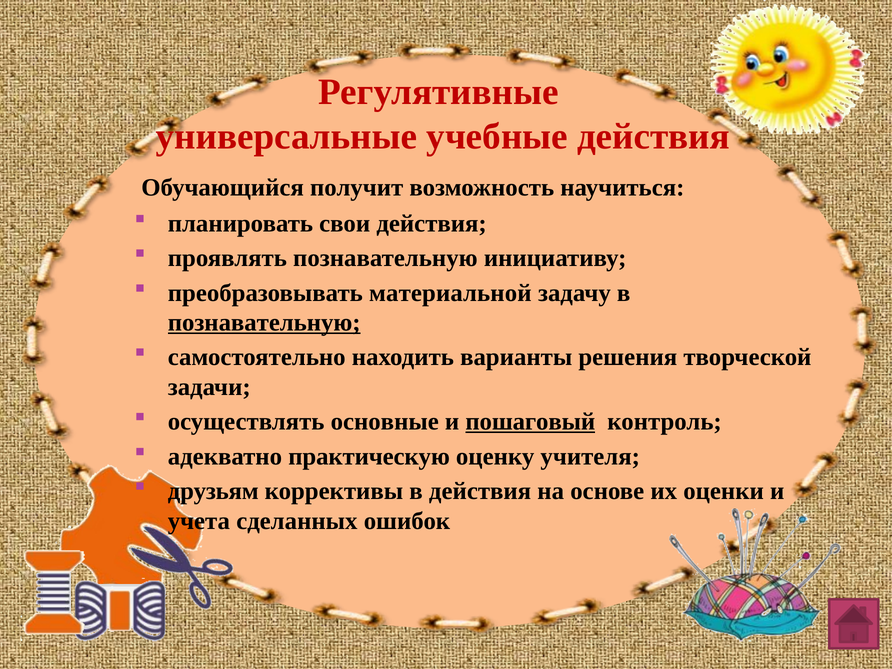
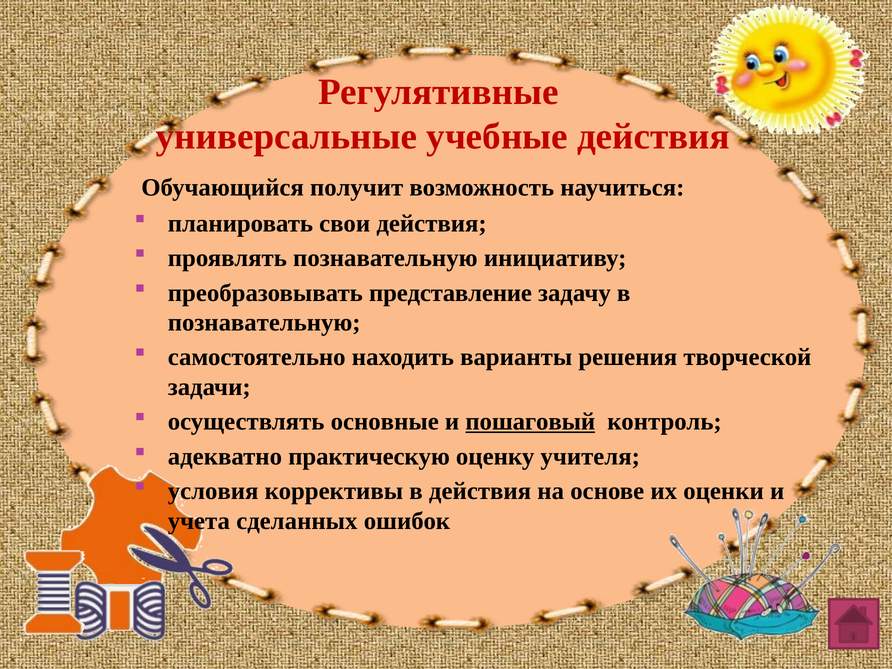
материальной: материальной -> представление
познавательную at (264, 323) underline: present -> none
друзьям: друзьям -> условия
